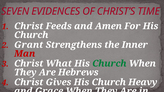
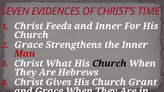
and Amen: Amen -> Inner
Grant at (29, 45): Grant -> Grace
Church at (109, 64) colour: green -> black
Heavy: Heavy -> Grant
